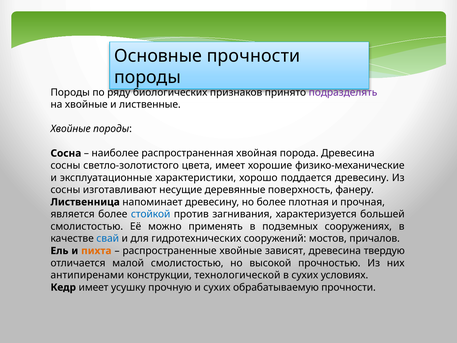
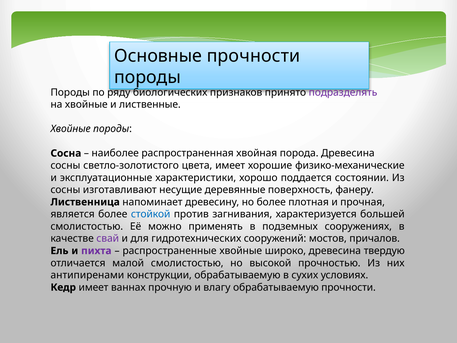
поддается древесину: древесину -> состоянии
свай colour: blue -> purple
пихта colour: orange -> purple
зависят: зависят -> широко
конструкции технологической: технологической -> обрабатываемую
усушку: усушку -> ваннах
и сухих: сухих -> влагу
